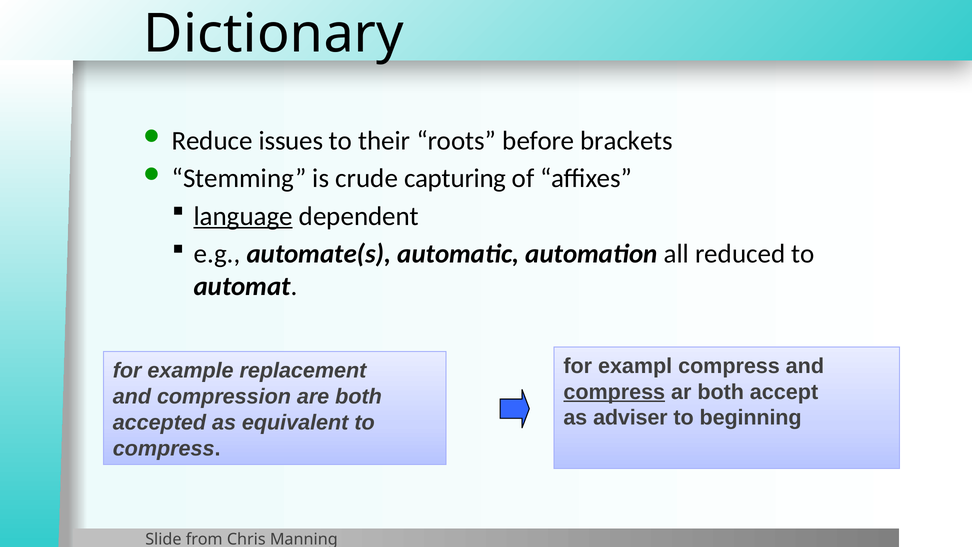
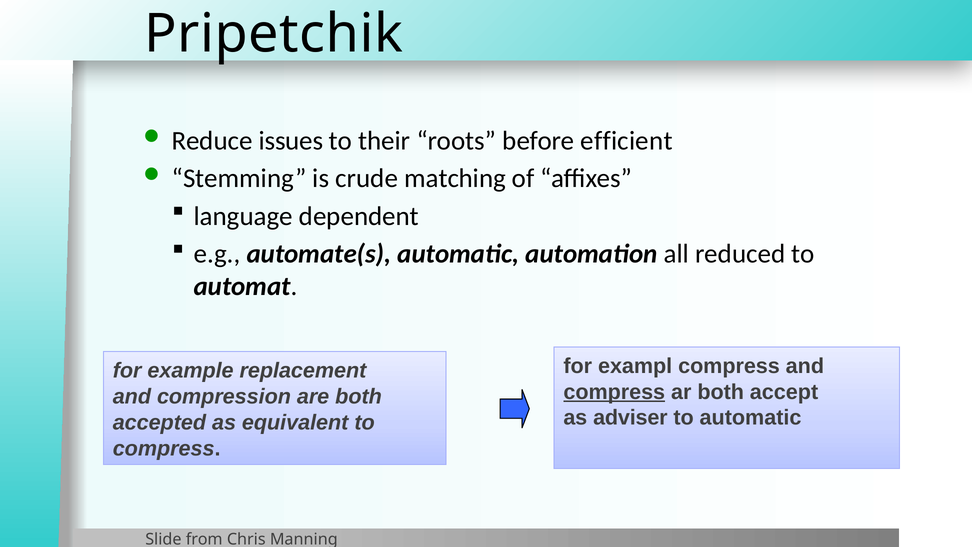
Dictionary: Dictionary -> Pripetchik
brackets: brackets -> efficient
capturing: capturing -> matching
language underline: present -> none
to beginning: beginning -> automatic
